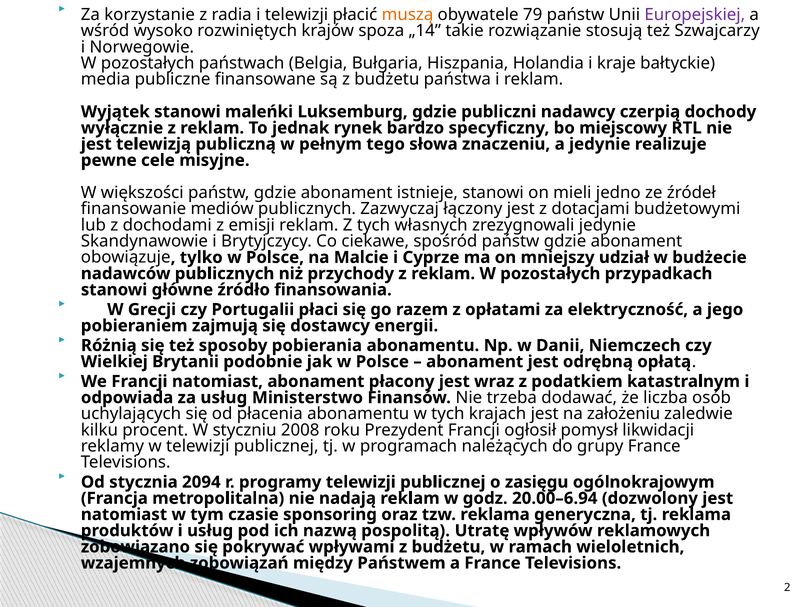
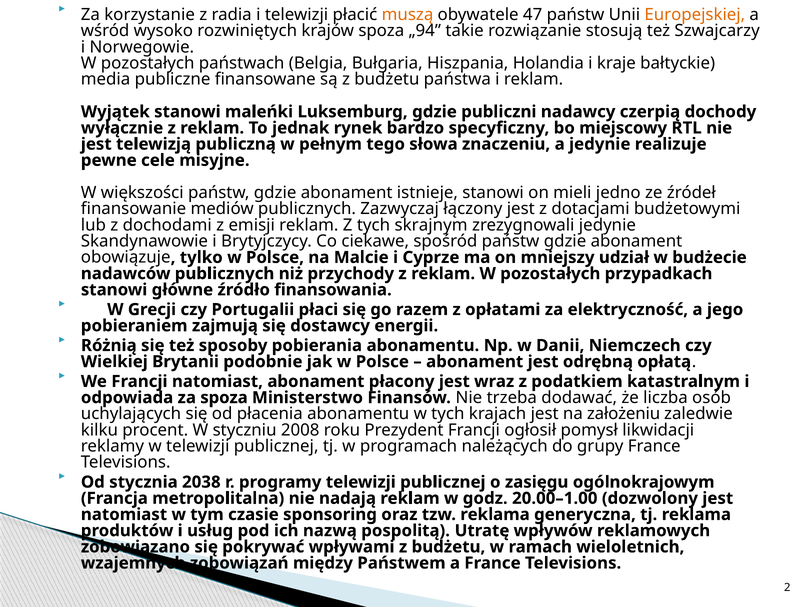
79: 79 -> 47
Europejskiej colour: purple -> orange
„14: „14 -> „94
własnych: własnych -> skrajnym
za usług: usług -> spoza
2094: 2094 -> 2038
20.00–6.94: 20.00–6.94 -> 20.00–1.00
